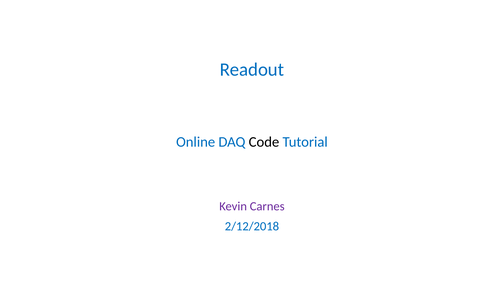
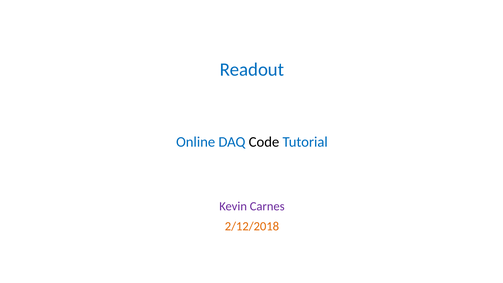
2/12/2018 colour: blue -> orange
